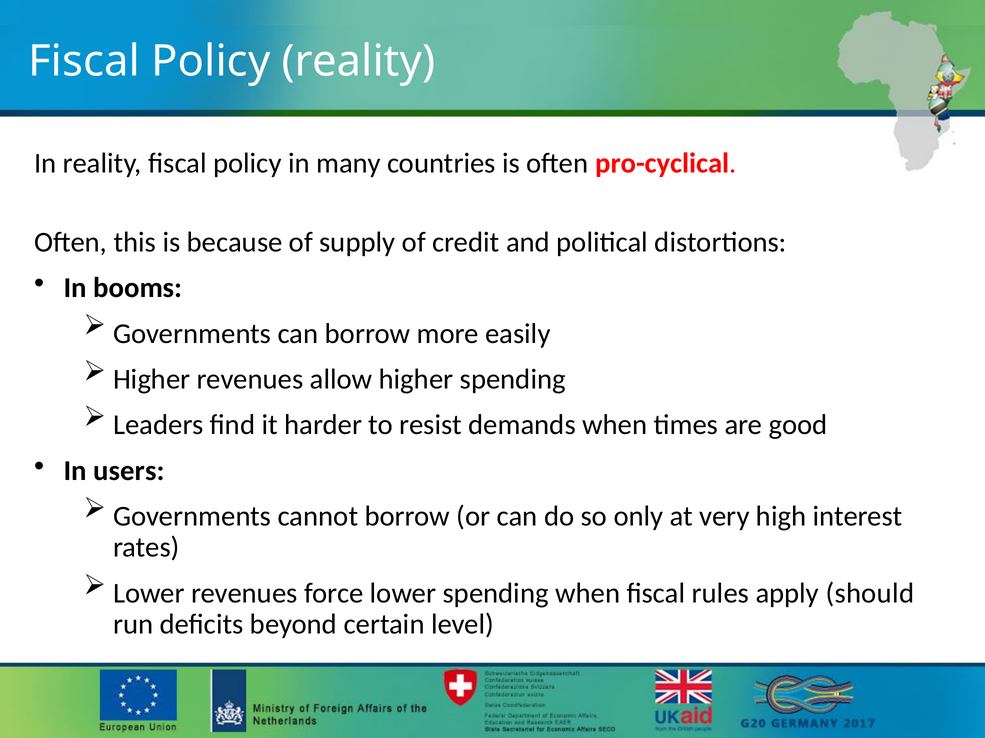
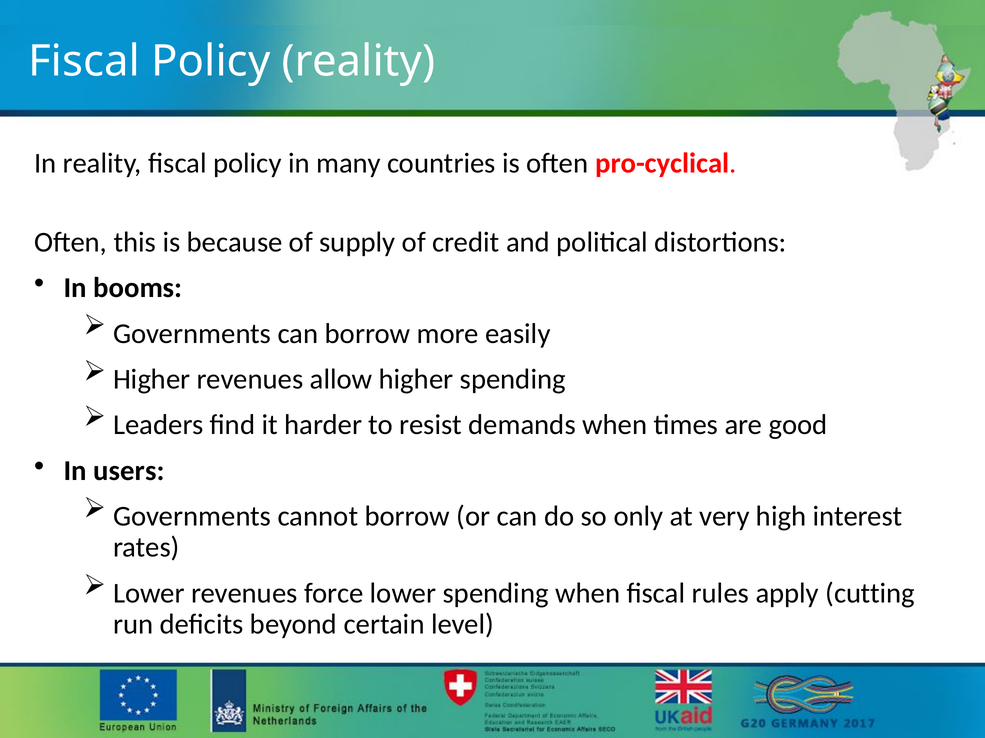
should: should -> cutting
